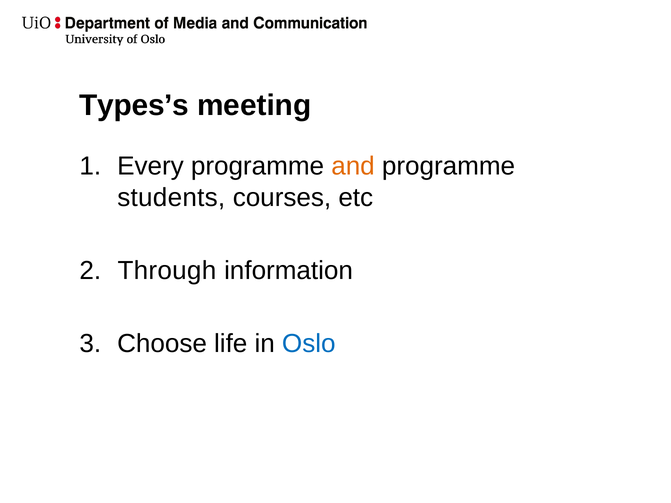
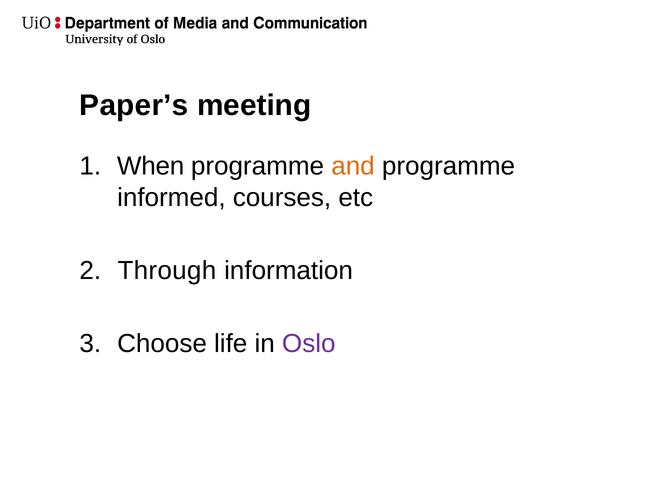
Types’s: Types’s -> Paper’s
Every: Every -> When
students: students -> informed
Oslo colour: blue -> purple
